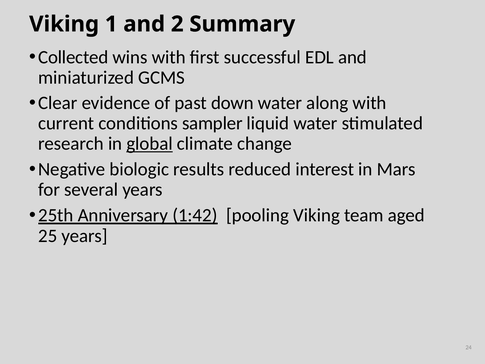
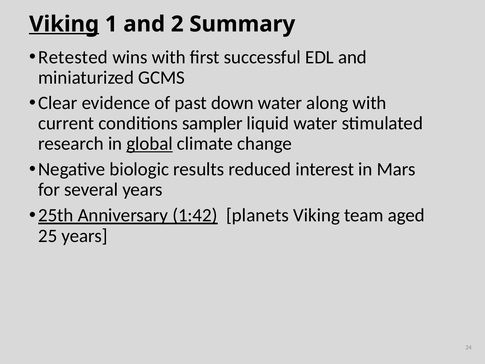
Viking at (64, 24) underline: none -> present
Collected: Collected -> Retested
pooling: pooling -> planets
